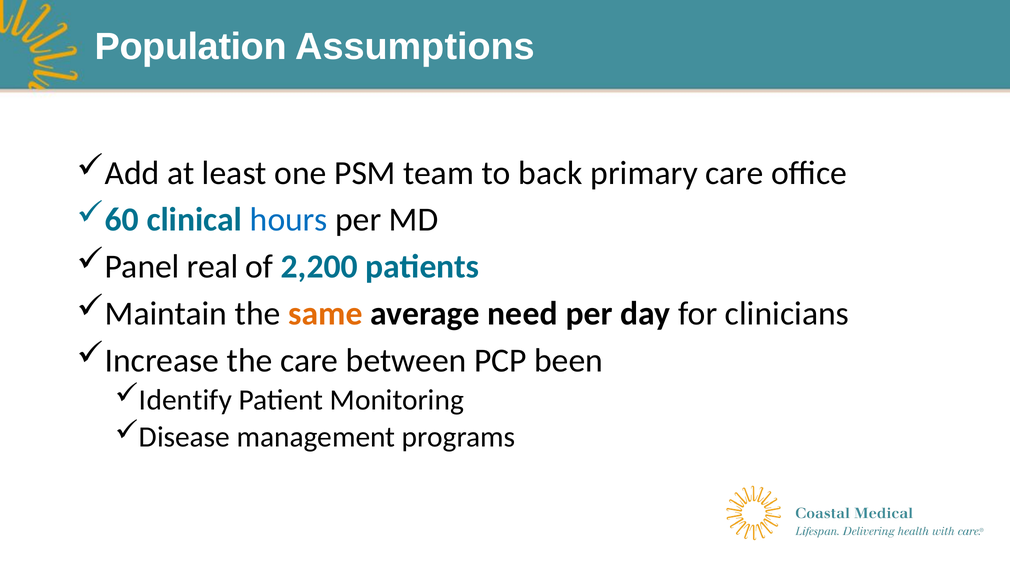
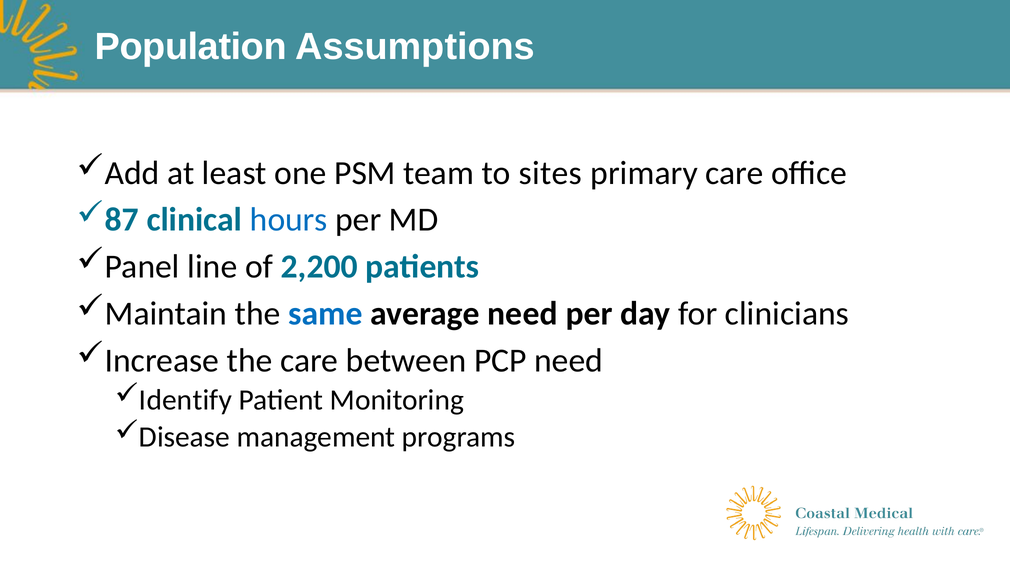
back: back -> sites
60: 60 -> 87
real: real -> line
same colour: orange -> blue
PCP been: been -> need
